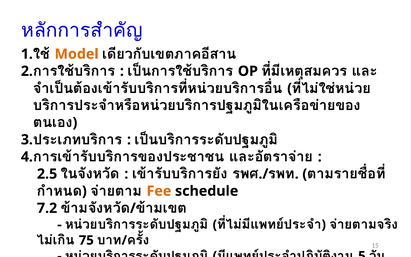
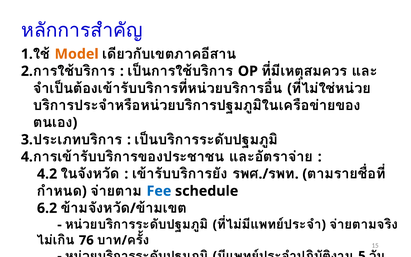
2.5: 2.5 -> 4.2
Fee at (159, 191) colour: orange -> blue
7.2: 7.2 -> 6.2
75: 75 -> 76
